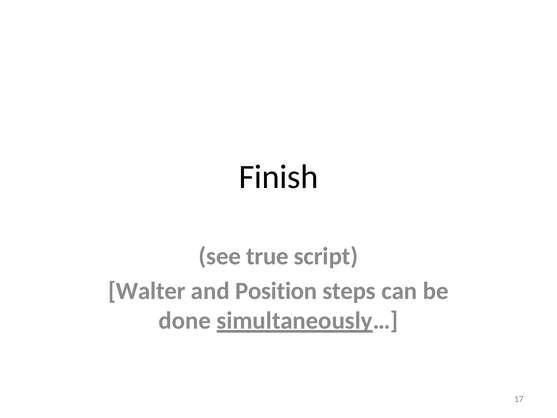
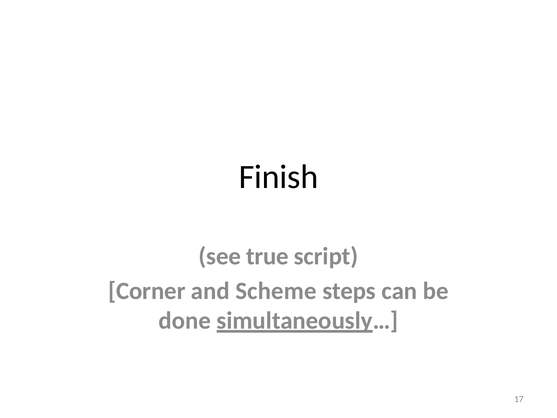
Walter: Walter -> Corner
Position: Position -> Scheme
